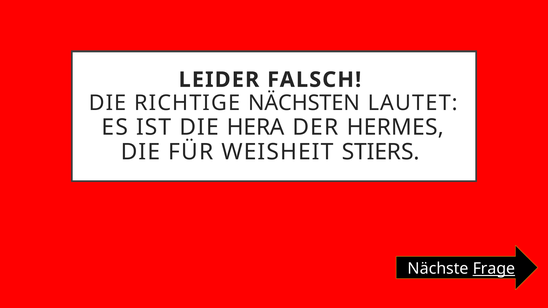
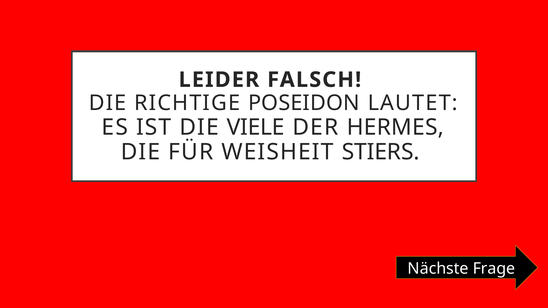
NÄCHSTEN: NÄCHSTEN -> POSEIDON
HERA: HERA -> VIELE
Frage underline: present -> none
